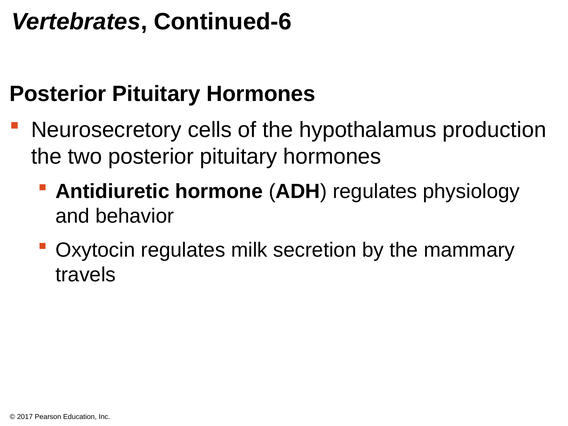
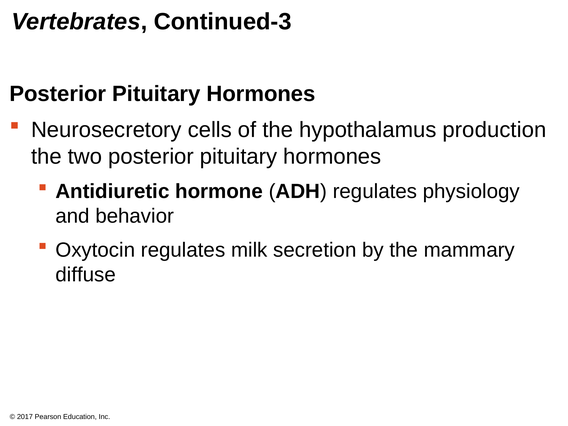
Continued-6: Continued-6 -> Continued-3
travels: travels -> diffuse
